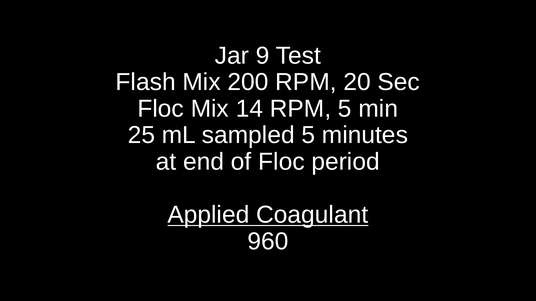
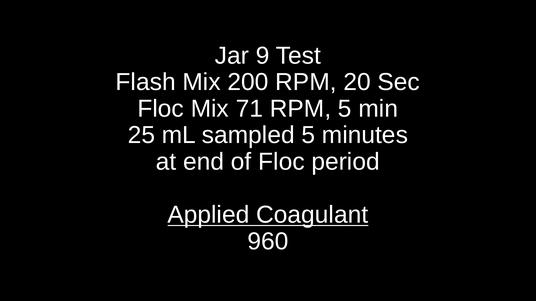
14: 14 -> 71
